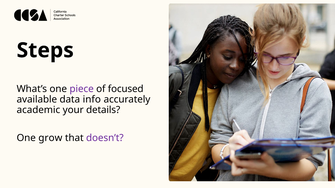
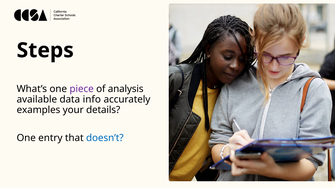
focused: focused -> analysis
academic: academic -> examples
grow: grow -> entry
doesn’t colour: purple -> blue
